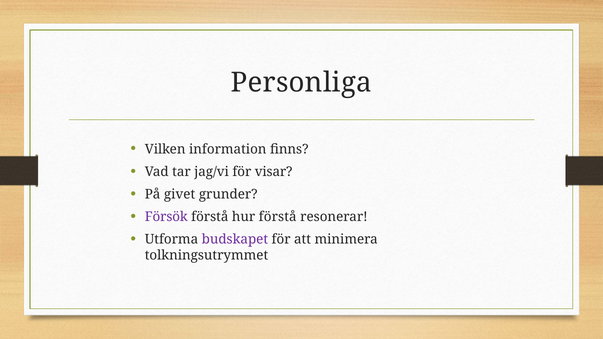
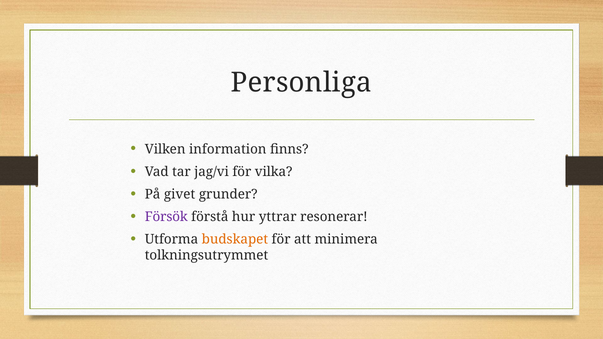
visar: visar -> vilka
hur förstå: förstå -> yttrar
budskapet colour: purple -> orange
